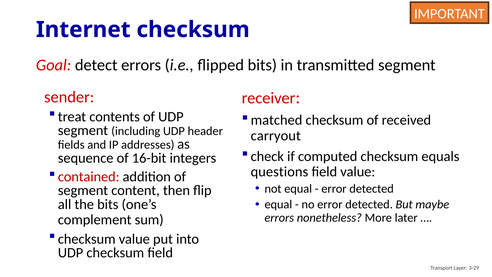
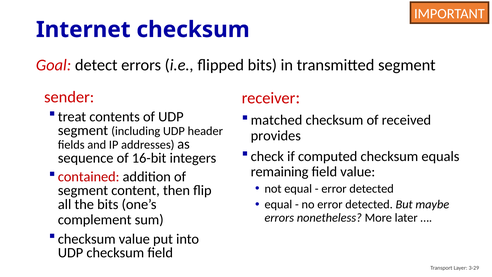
carryout: carryout -> provides
questions: questions -> remaining
